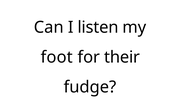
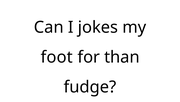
listen: listen -> jokes
their: their -> than
